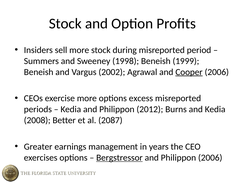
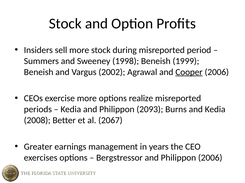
excess: excess -> realize
2012: 2012 -> 2093
2087: 2087 -> 2067
Bergstressor underline: present -> none
